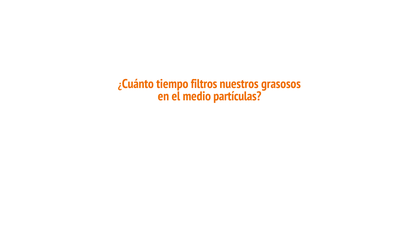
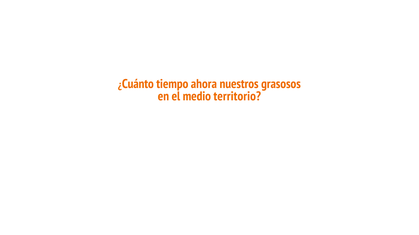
filtros: filtros -> ahora
partículas: partículas -> territorio
